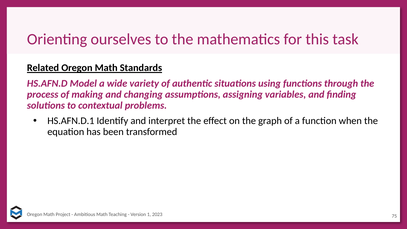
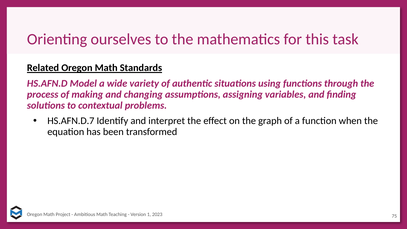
HS.AFN.D.1: HS.AFN.D.1 -> HS.AFN.D.7
